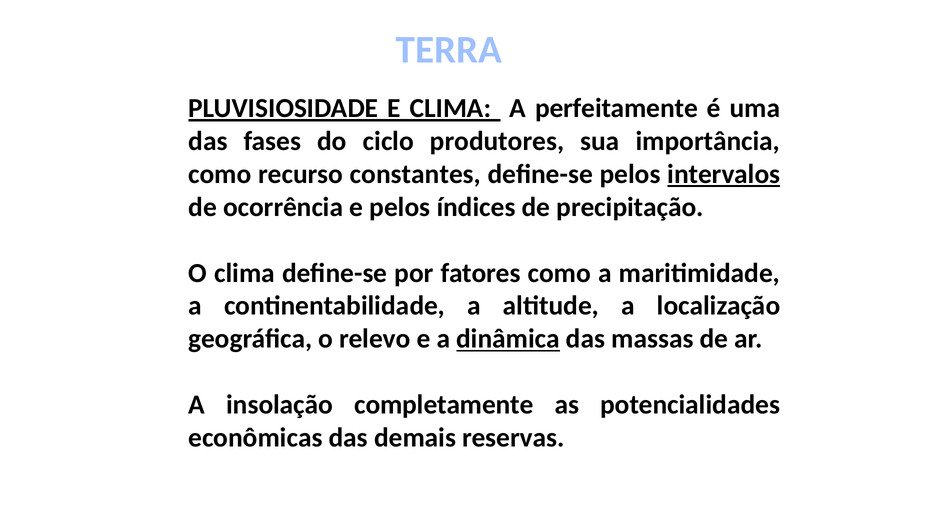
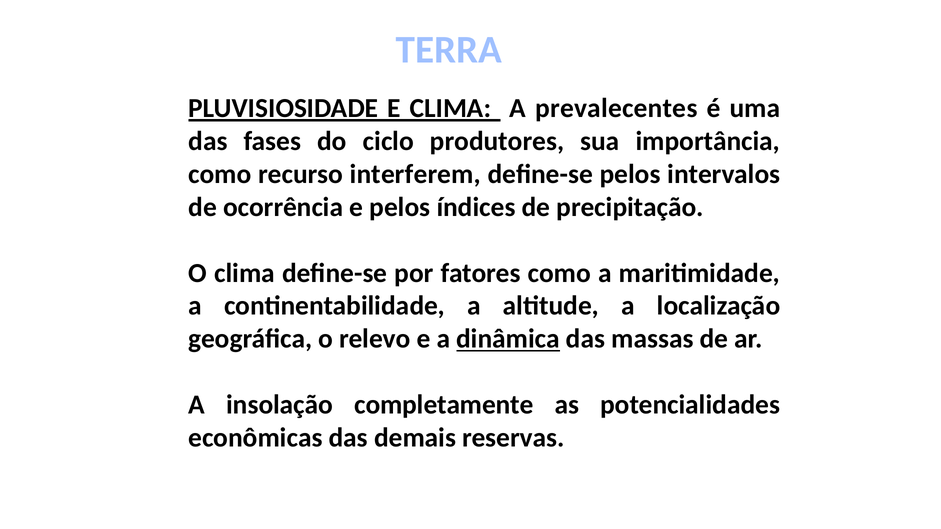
perfeitamente: perfeitamente -> prevalecentes
constantes: constantes -> interferem
intervalos underline: present -> none
